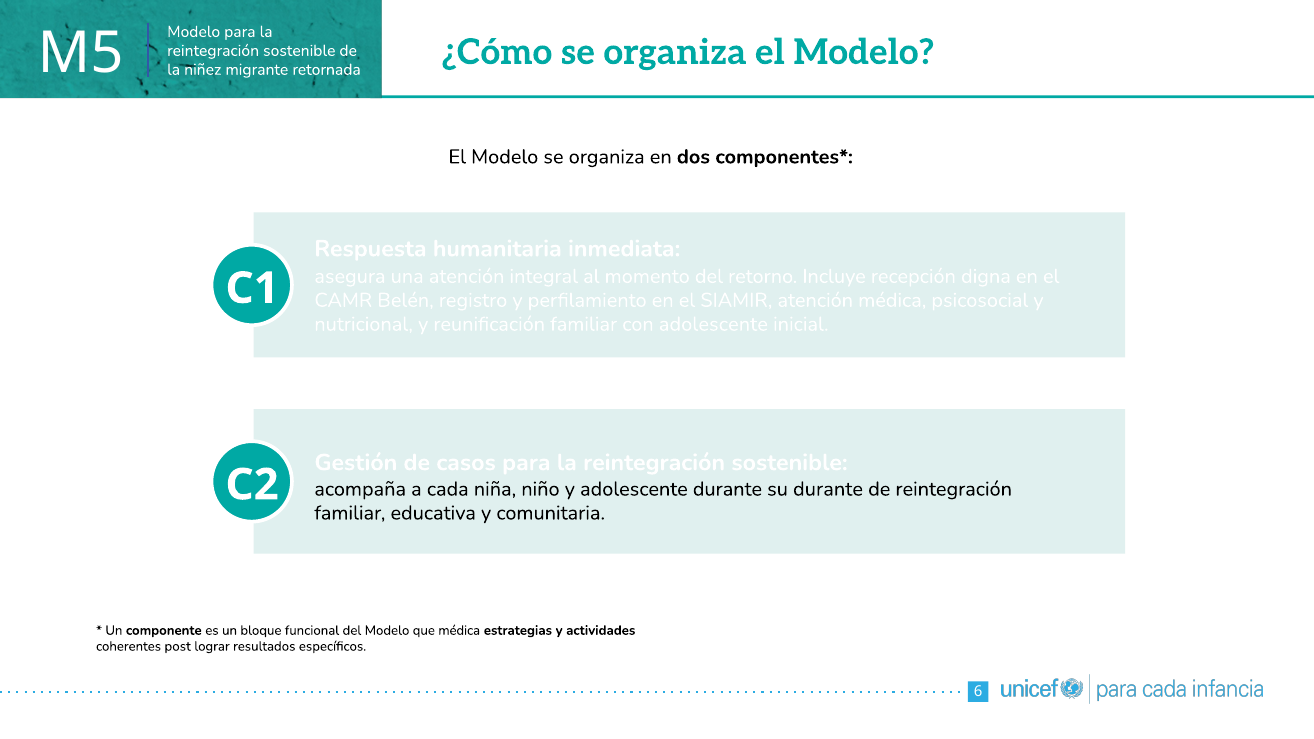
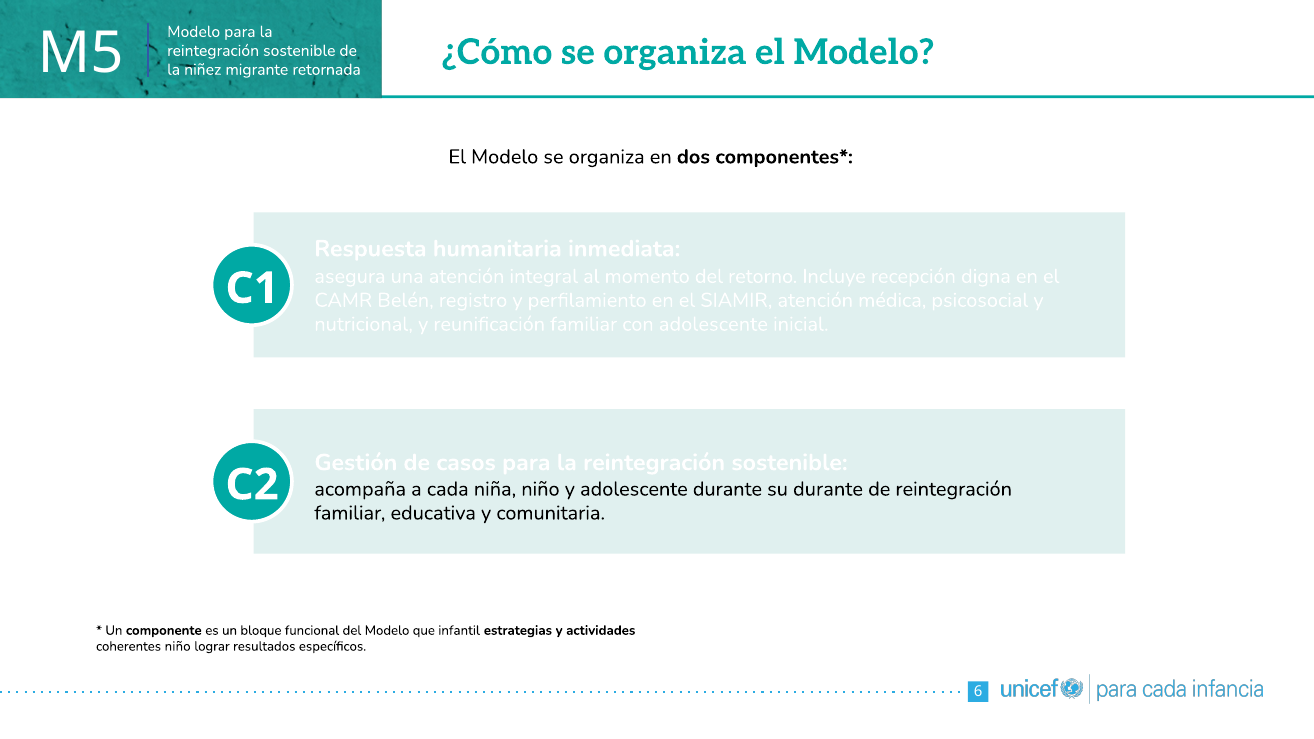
que médica: médica -> infantil
coherentes post: post -> niño
